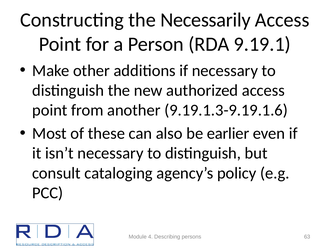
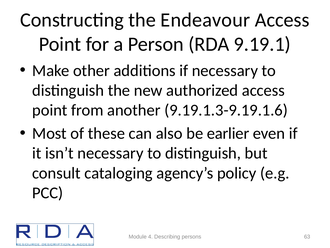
Necessarily: Necessarily -> Endeavour
